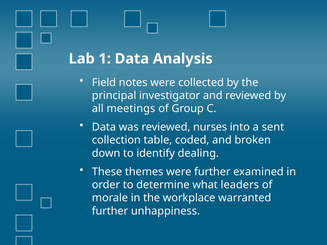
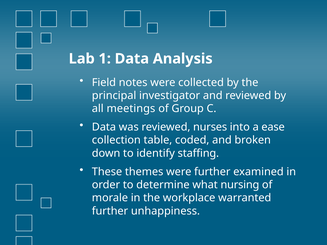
sent: sent -> ease
dealing: dealing -> staffing
leaders: leaders -> nursing
